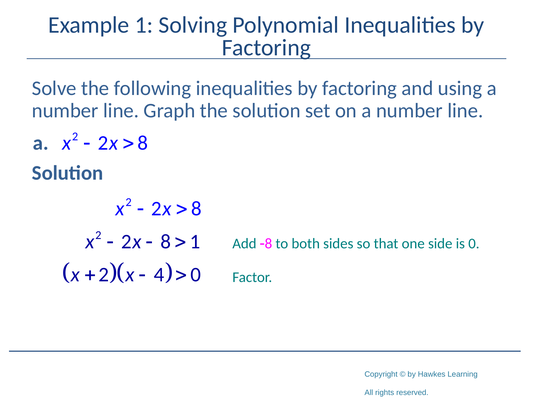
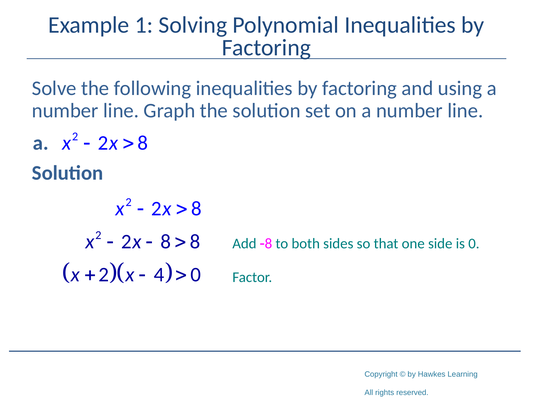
1 at (195, 242): 1 -> 8
